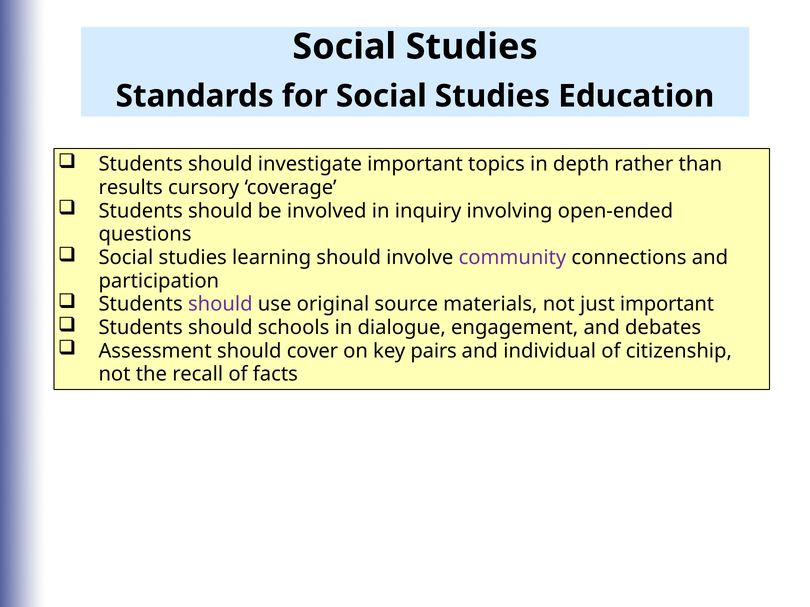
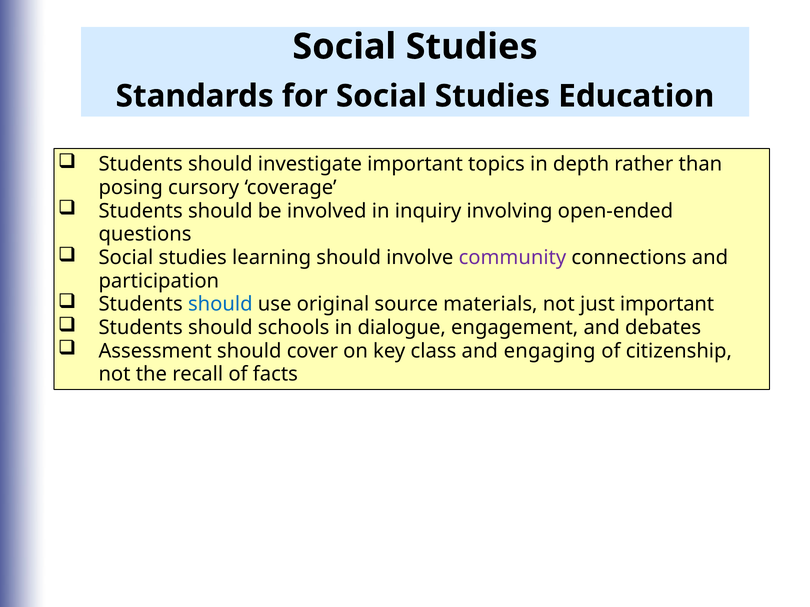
results: results -> posing
should at (220, 304) colour: purple -> blue
pairs: pairs -> class
individual: individual -> engaging
